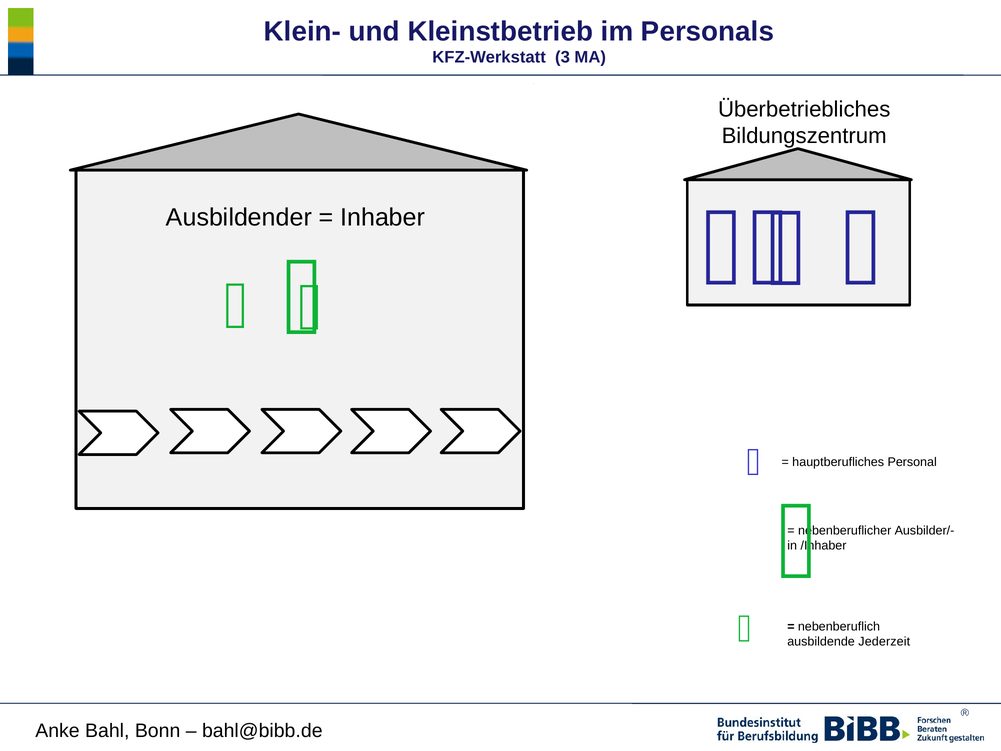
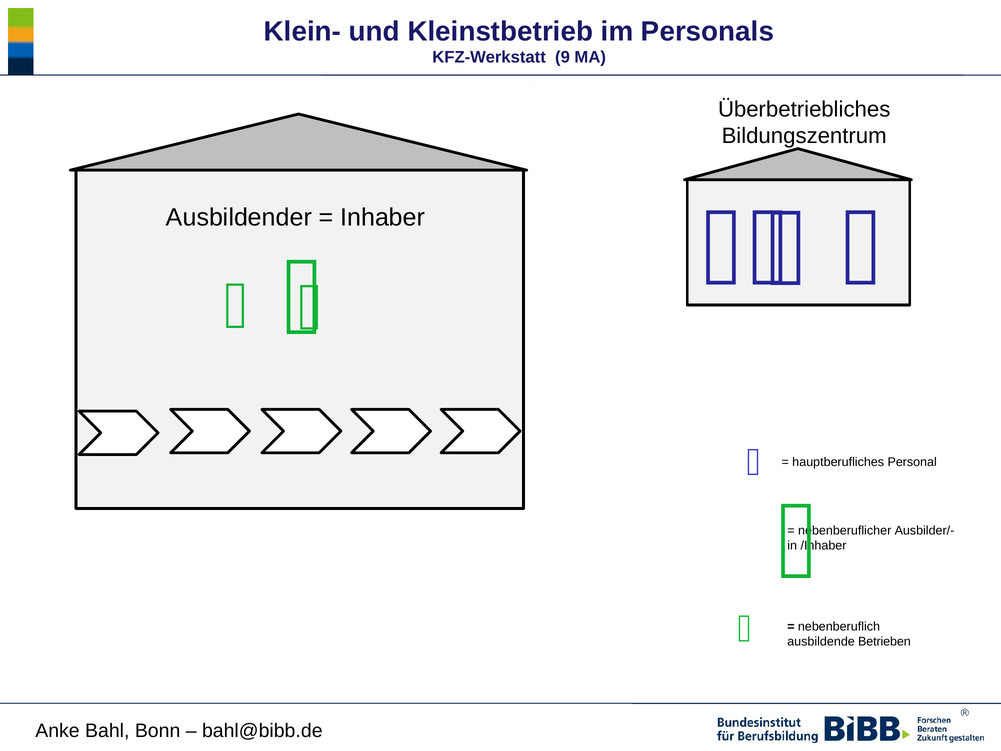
3: 3 -> 9
Jederzeit: Jederzeit -> Betrieben
